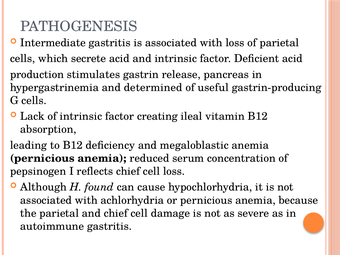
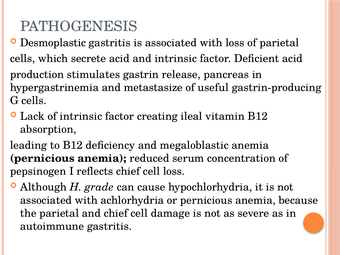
Intermediate: Intermediate -> Desmoplastic
determined: determined -> metastasize
found: found -> grade
